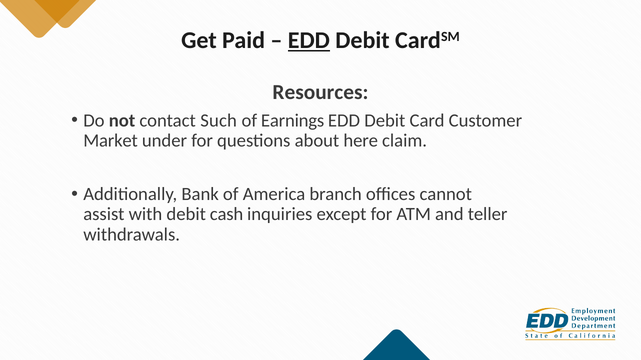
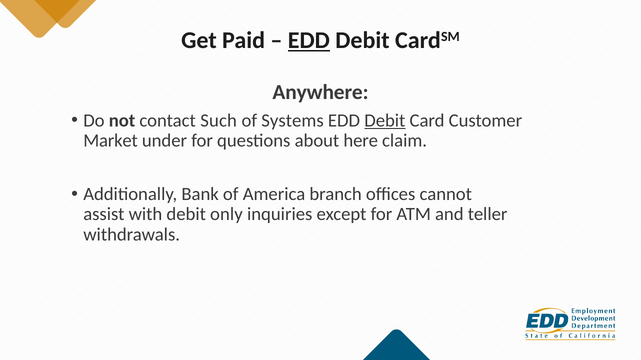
Resources: Resources -> Anywhere
Earnings: Earnings -> Systems
Debit at (385, 121) underline: none -> present
cash: cash -> only
